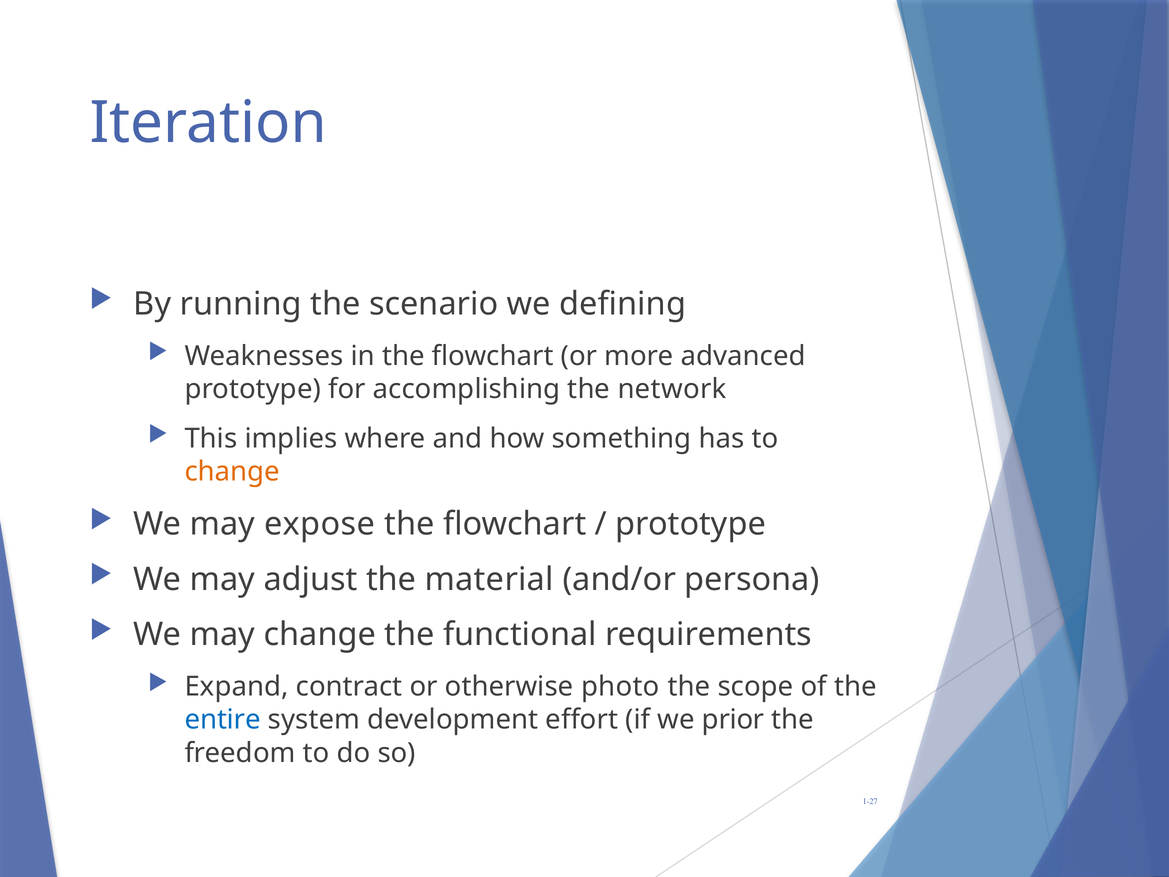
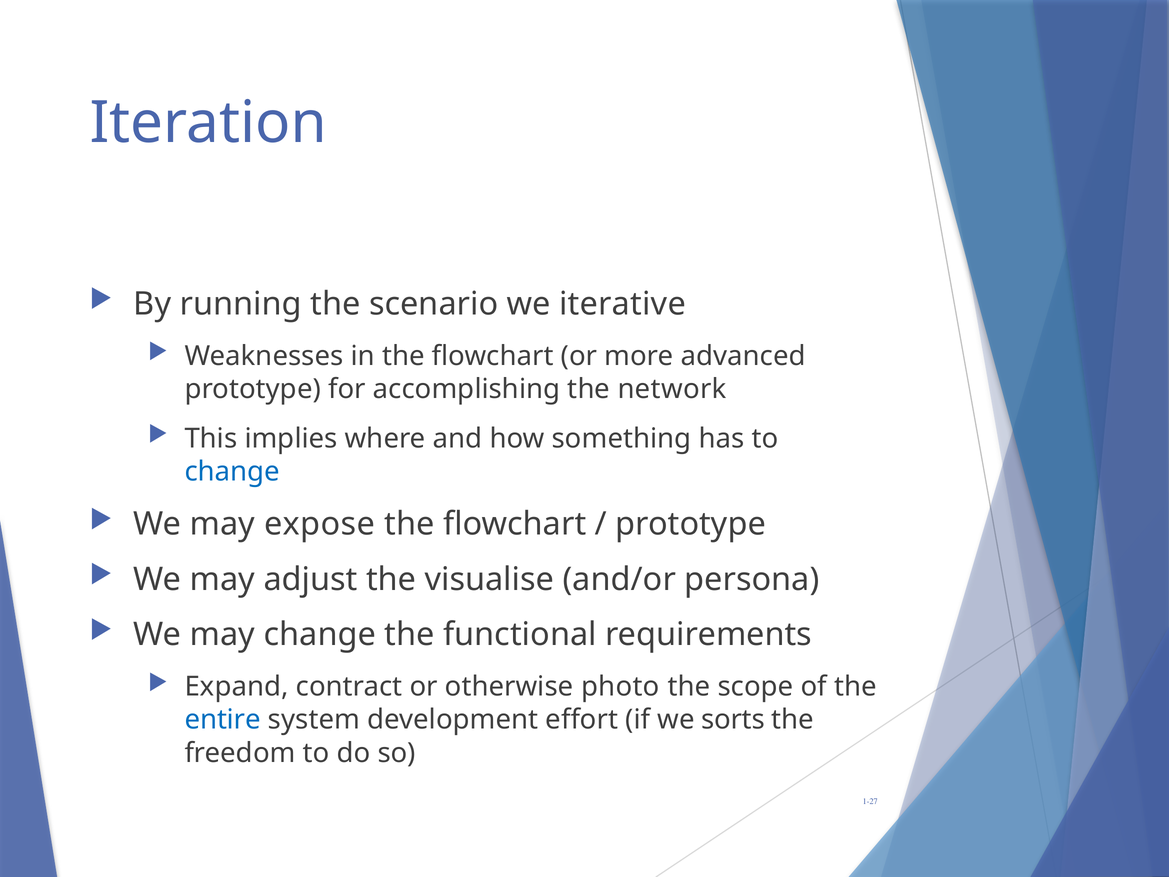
defining: defining -> iterative
change at (232, 471) colour: orange -> blue
material: material -> visualise
prior: prior -> sorts
